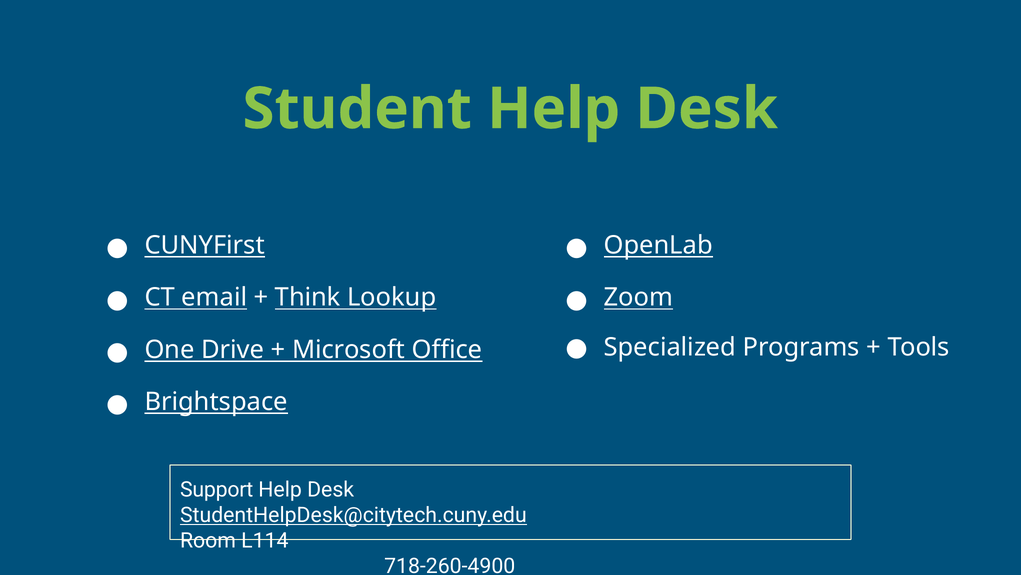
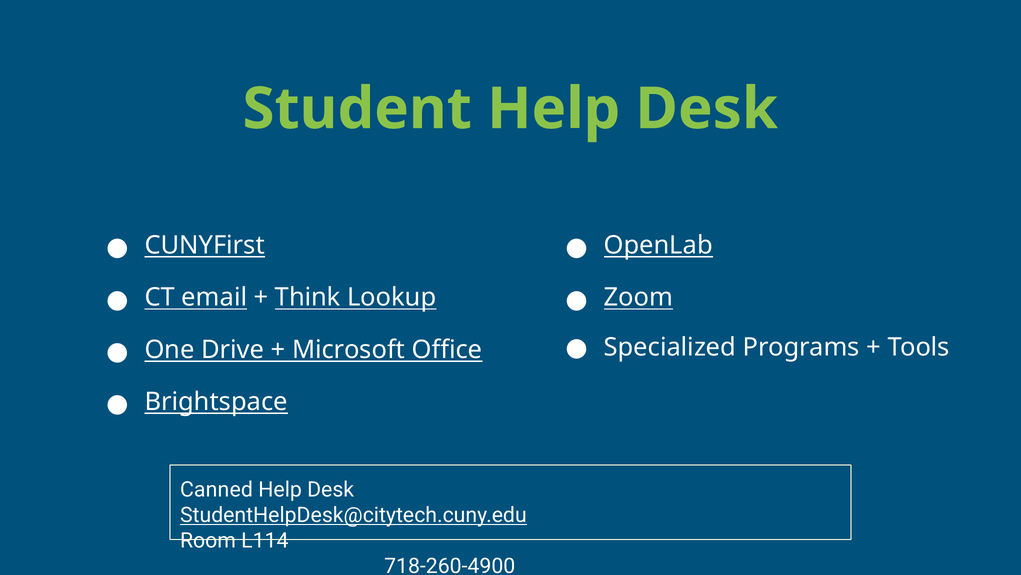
Support: Support -> Canned
